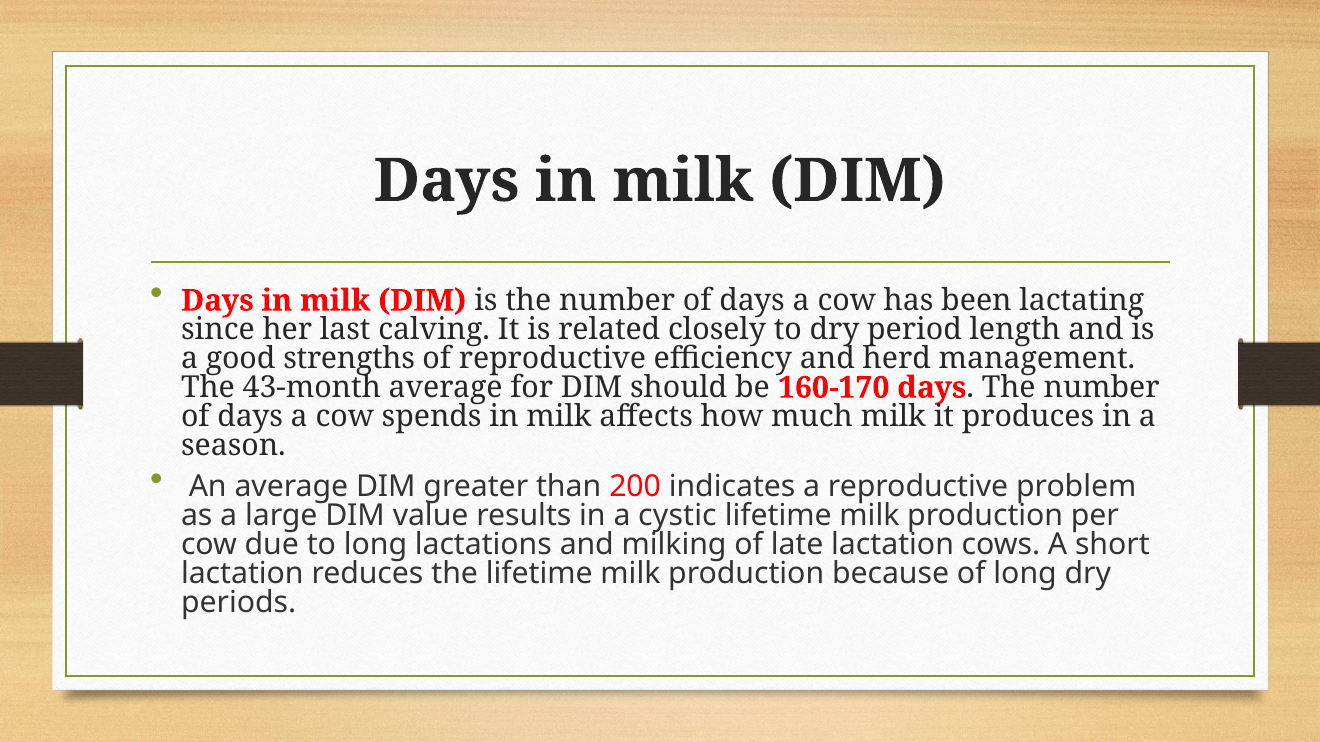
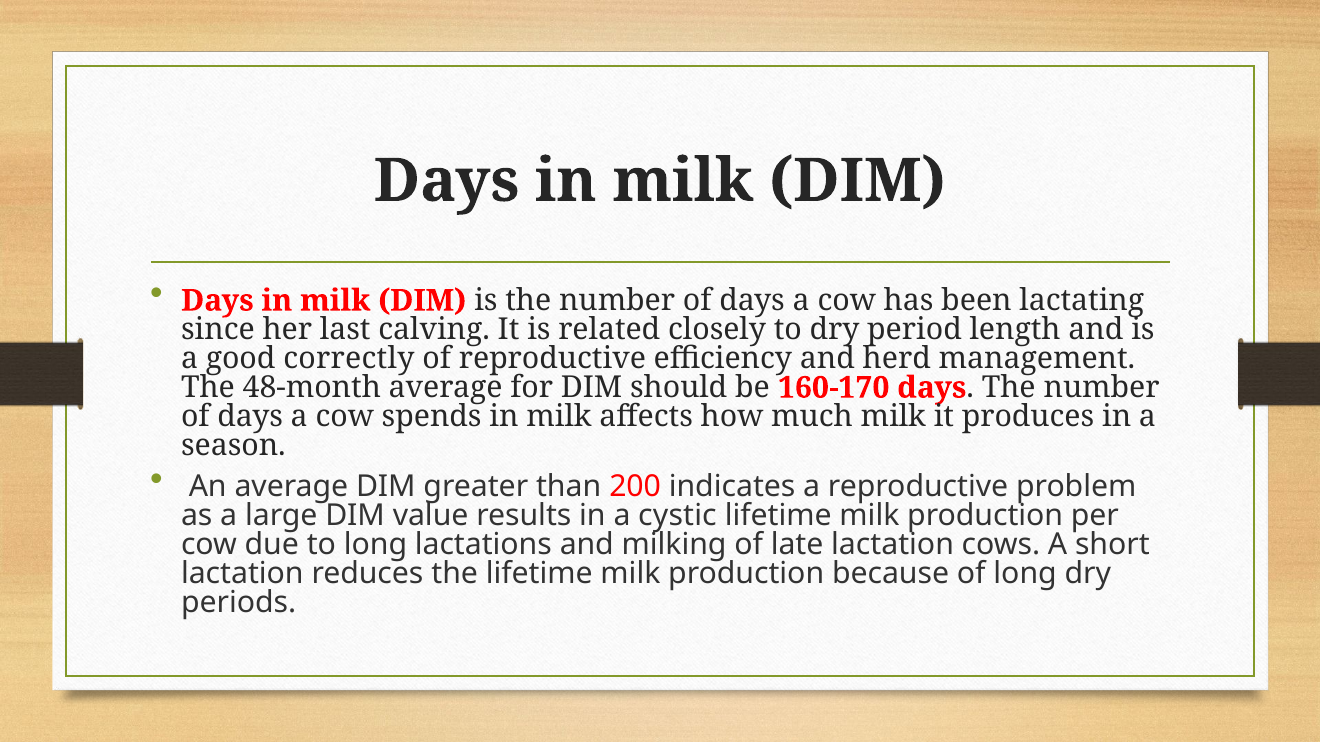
strengths: strengths -> correctly
43-month: 43-month -> 48-month
